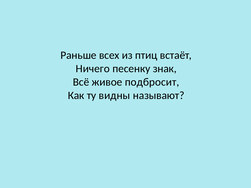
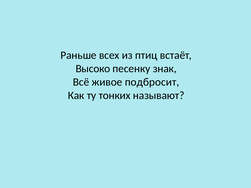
Ничего: Ничего -> Высоко
видны: видны -> тонких
